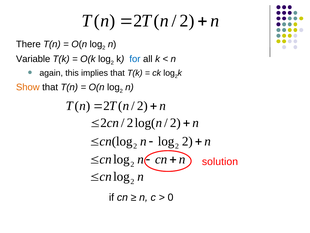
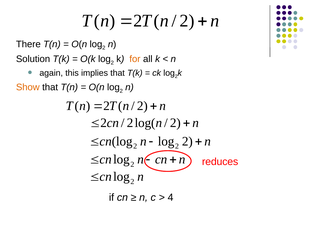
Variable: Variable -> Solution
for colour: blue -> orange
solution: solution -> reduces
0: 0 -> 4
